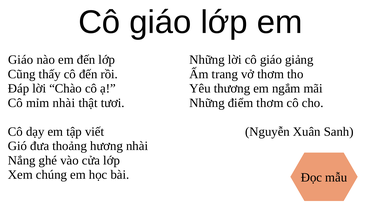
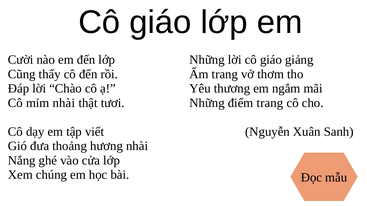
Giáo at (21, 60): Giáo -> Cười
điểm thơm: thơm -> trang
